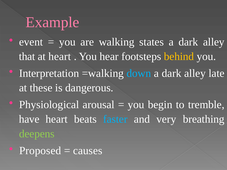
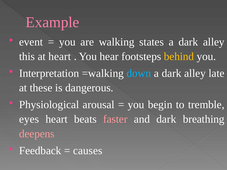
that: that -> this
have: have -> eyes
faster colour: light blue -> pink
and very: very -> dark
deepens colour: light green -> pink
Proposed: Proposed -> Feedback
